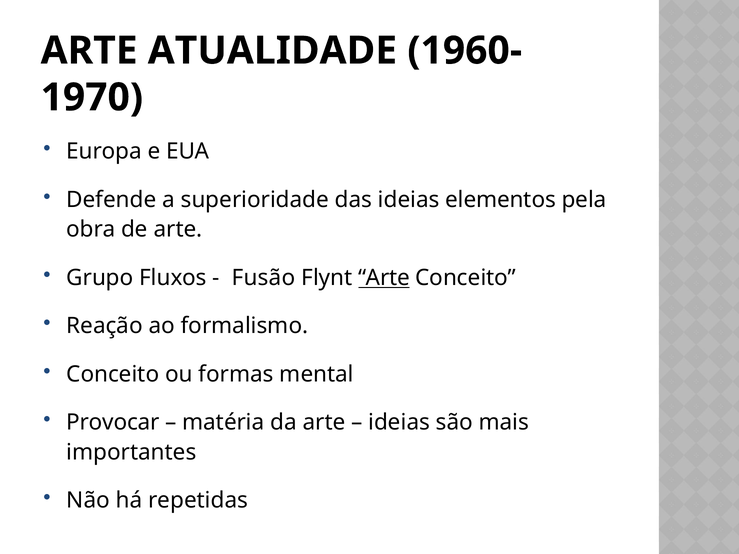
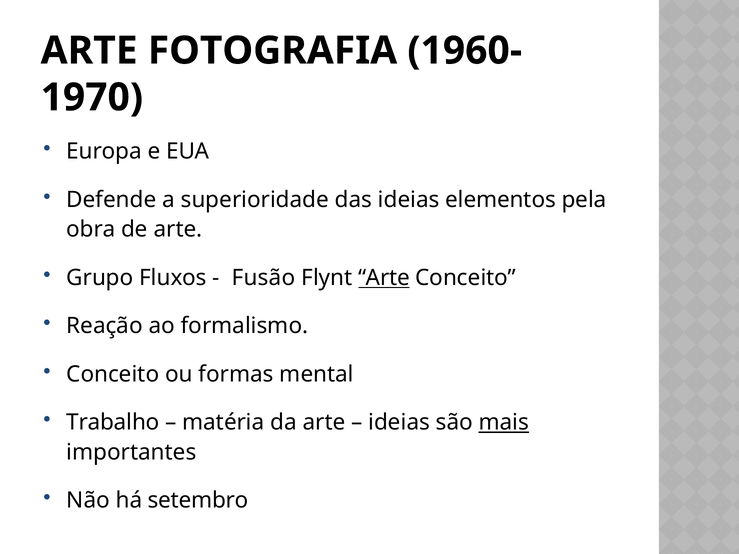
ATUALIDADE: ATUALIDADE -> FOTOGRAFIA
Provocar: Provocar -> Trabalho
mais underline: none -> present
repetidas: repetidas -> setembro
